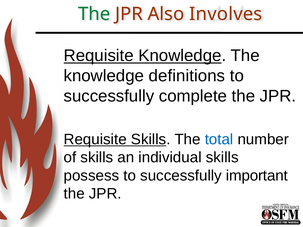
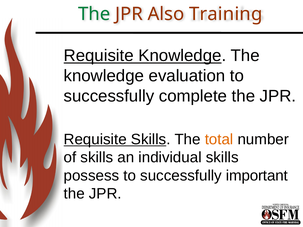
Involves: Involves -> Training
definitions: definitions -> evaluation
total colour: blue -> orange
